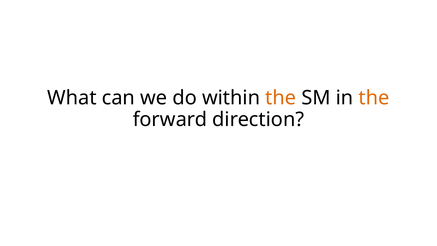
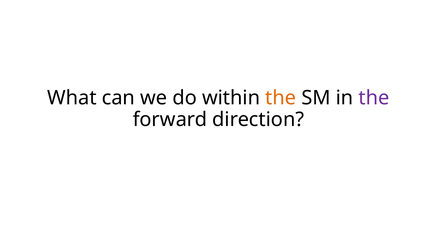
the at (374, 98) colour: orange -> purple
